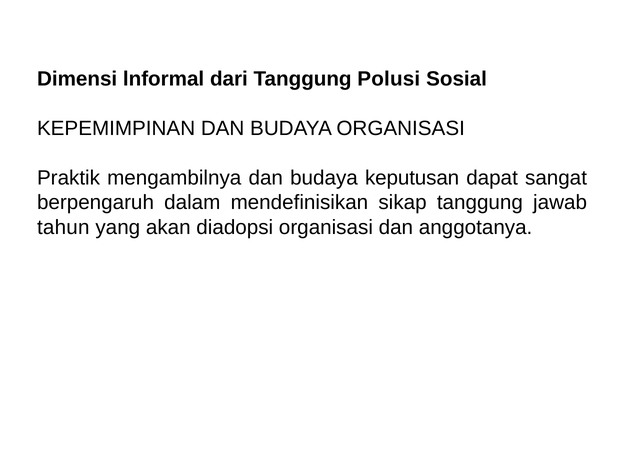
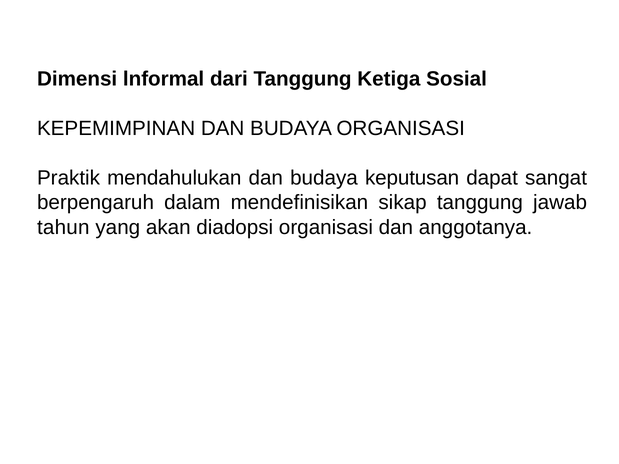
Polusi: Polusi -> Ketiga
mengambilnya: mengambilnya -> mendahulukan
